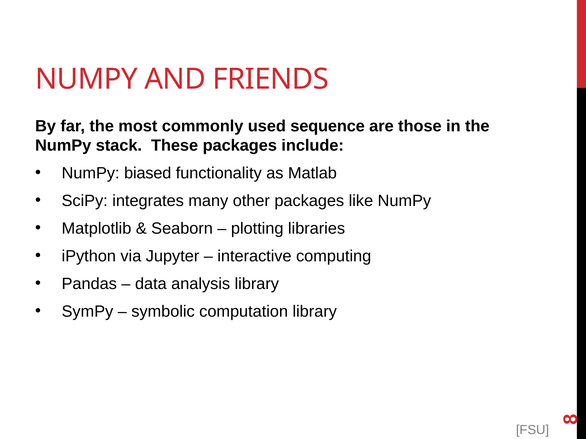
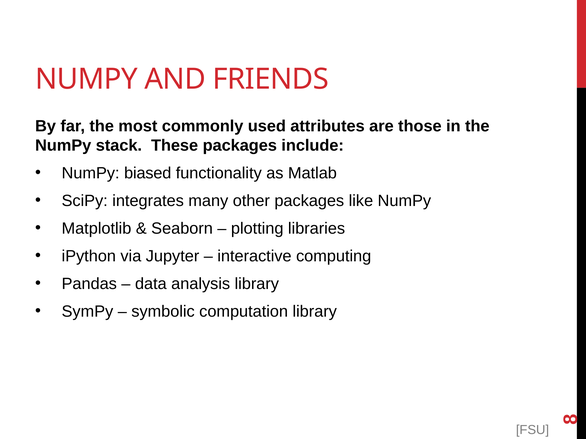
sequence: sequence -> attributes
